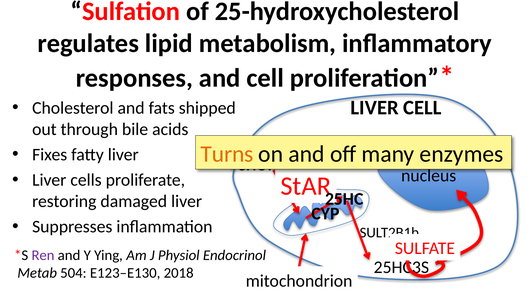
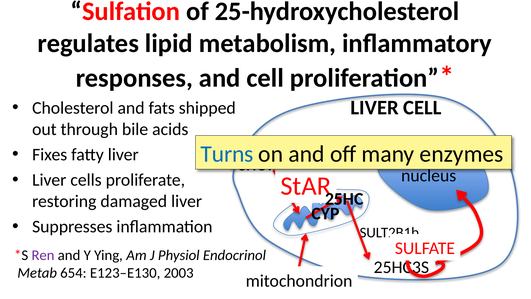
Turns colour: orange -> blue
504: 504 -> 654
2018: 2018 -> 2003
